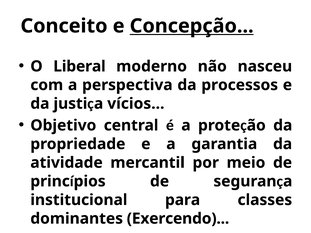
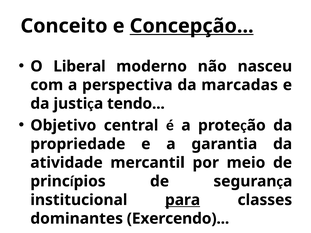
processos: processos -> marcadas
vícios: vícios -> tendo
para underline: none -> present
